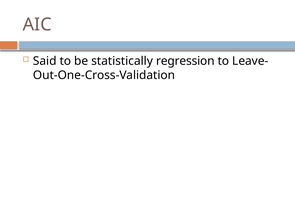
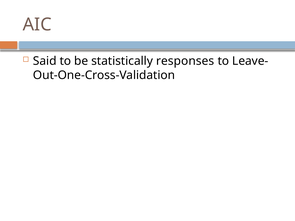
regression: regression -> responses
